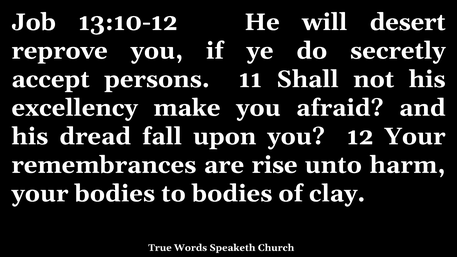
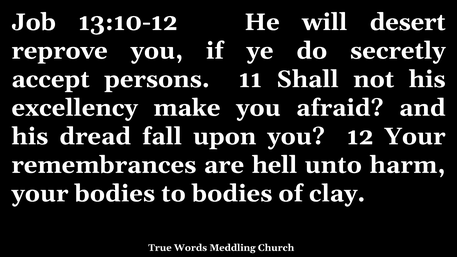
rise: rise -> hell
Speaketh: Speaketh -> Meddling
